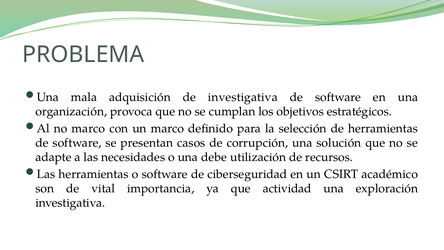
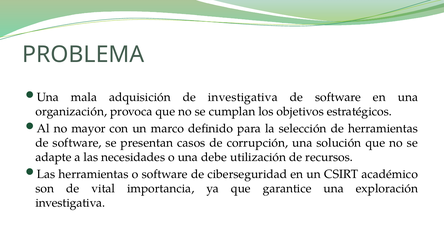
no marco: marco -> mayor
actividad: actividad -> garantice
